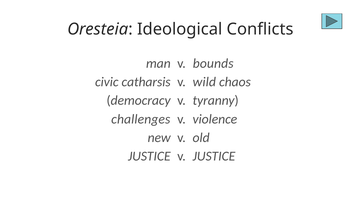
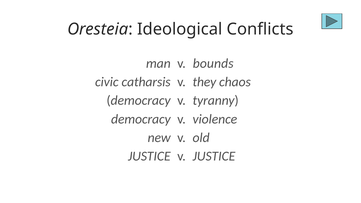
wild: wild -> they
challenges at (141, 119): challenges -> democracy
